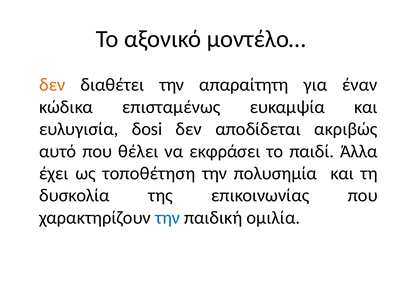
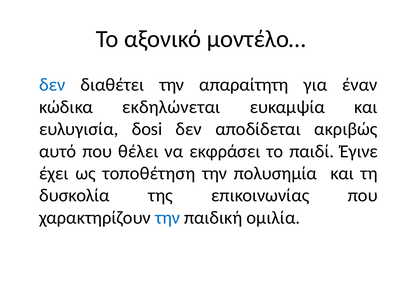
δεν at (52, 85) colour: orange -> blue
επισταμένως: επισταμένως -> εκδηλώνεται
Άλλα: Άλλα -> Έγινε
